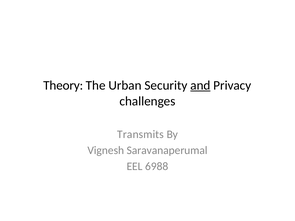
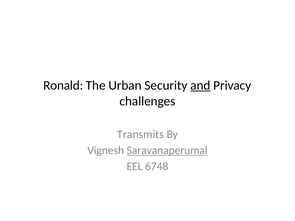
Theory: Theory -> Ronald
Saravanaperumal underline: none -> present
6988: 6988 -> 6748
